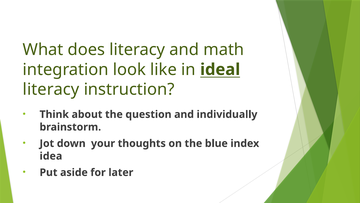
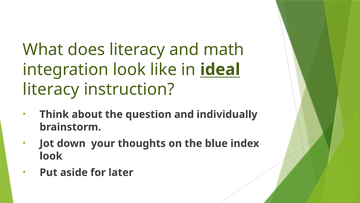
idea at (51, 156): idea -> look
